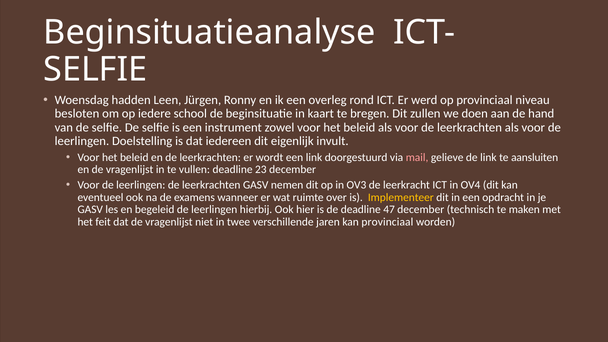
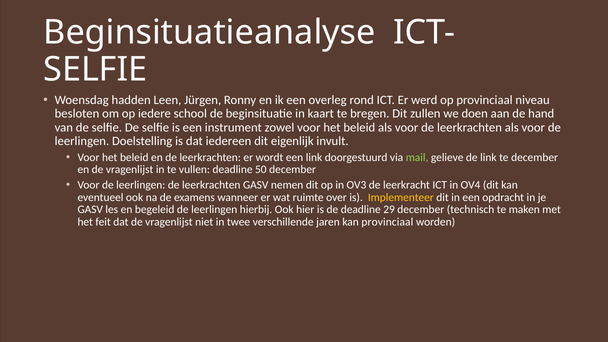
mail colour: pink -> light green
te aansluiten: aansluiten -> december
23: 23 -> 50
47: 47 -> 29
